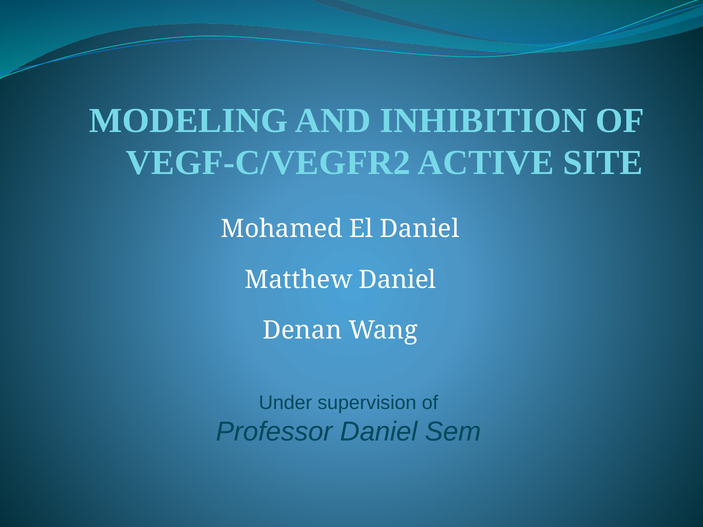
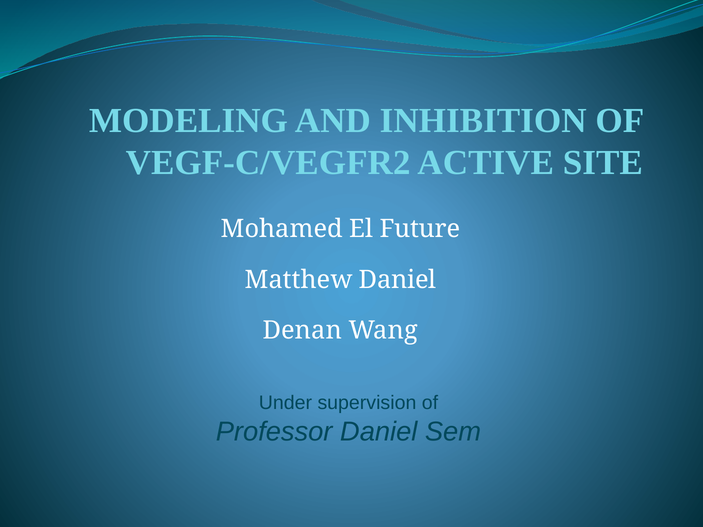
El Daniel: Daniel -> Future
